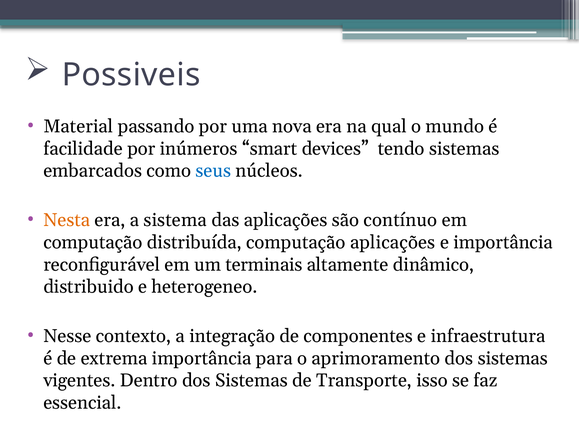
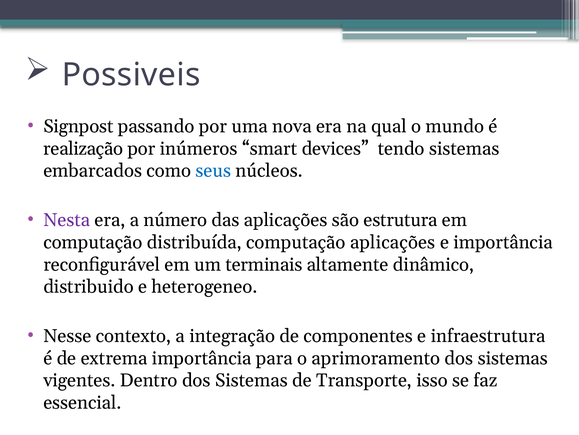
Material: Material -> Signpost
facilidade: facilidade -> realização
Nesta colour: orange -> purple
sistema: sistema -> número
contínuo: contínuo -> estrutura
